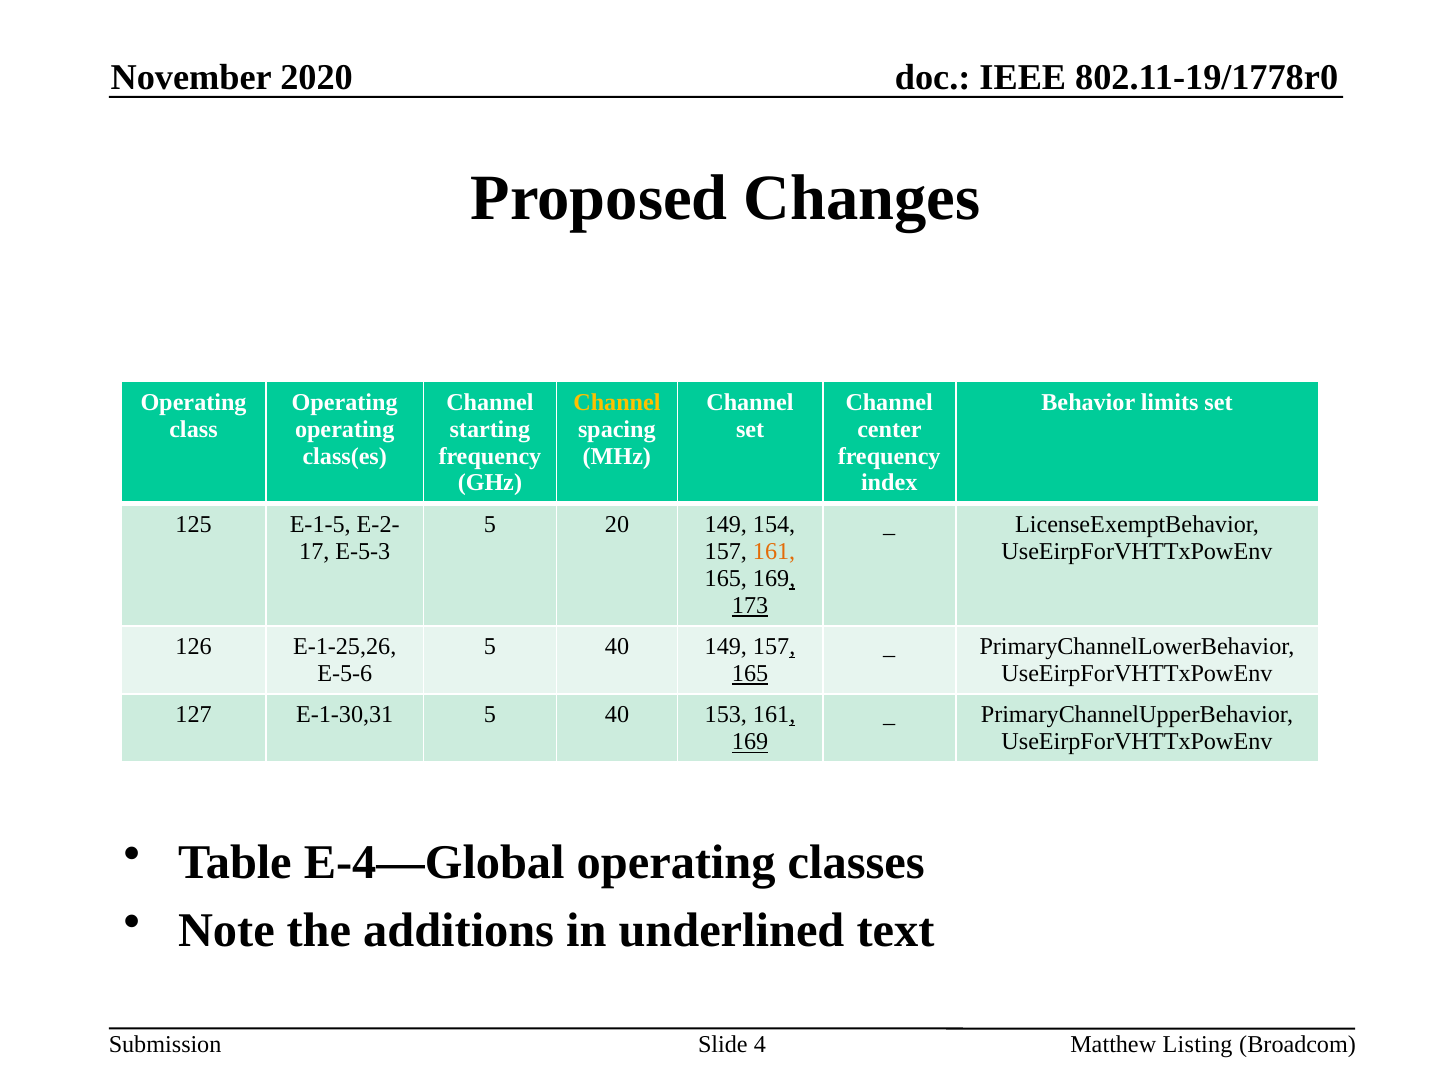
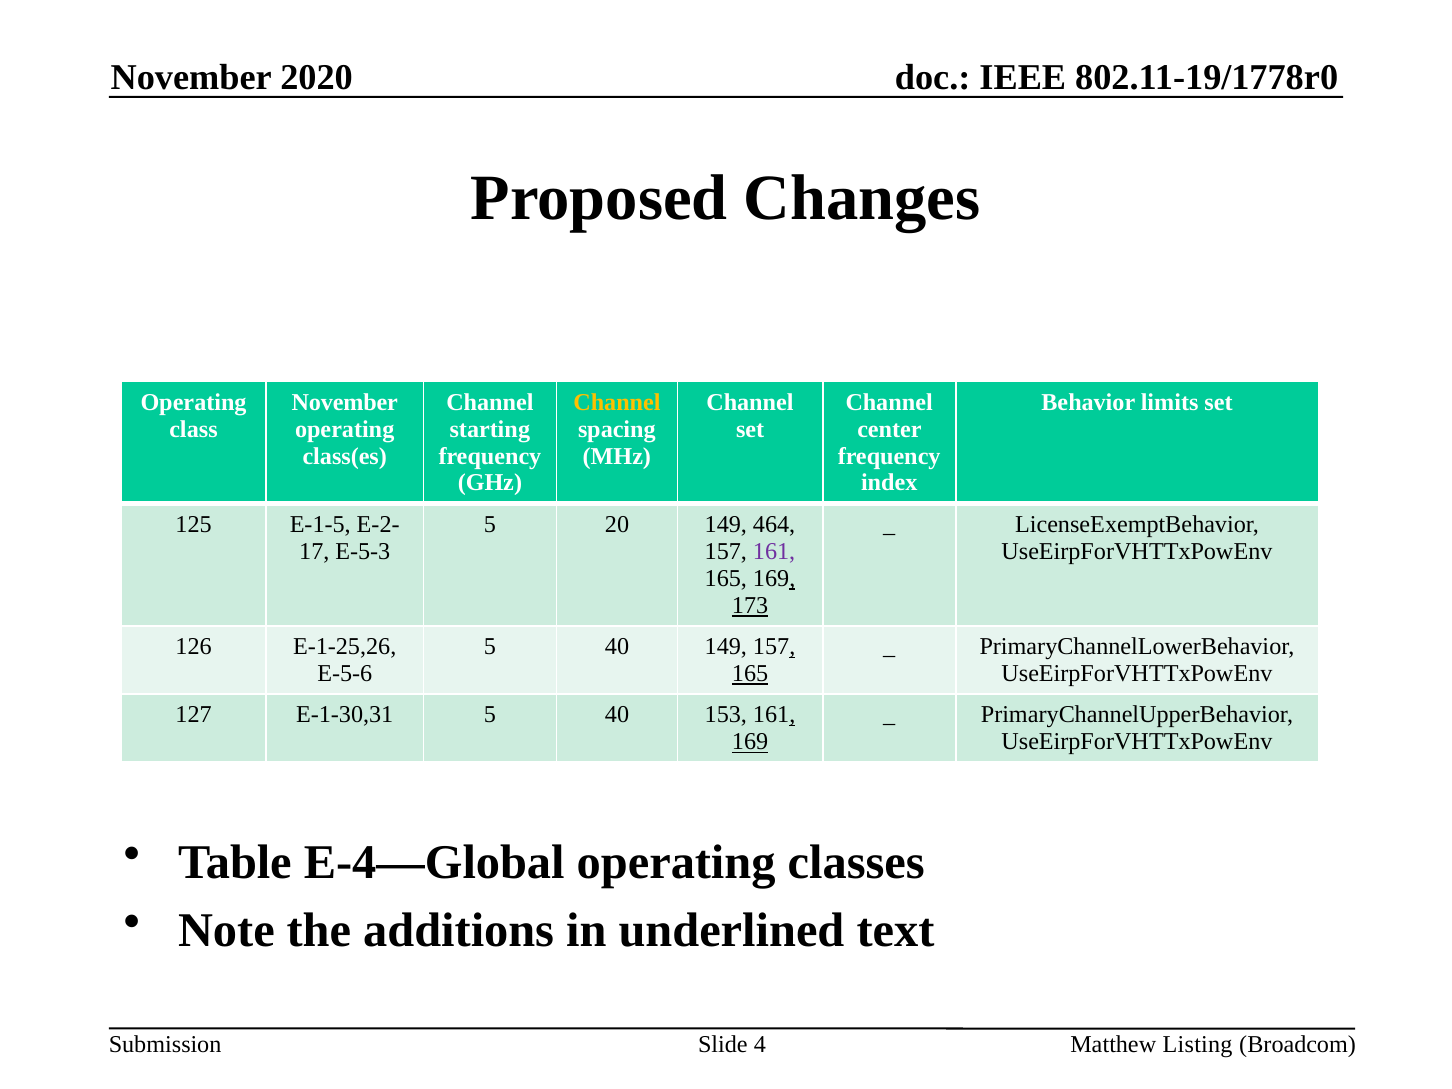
Operating at (345, 402): Operating -> November
154: 154 -> 464
161 at (774, 551) colour: orange -> purple
